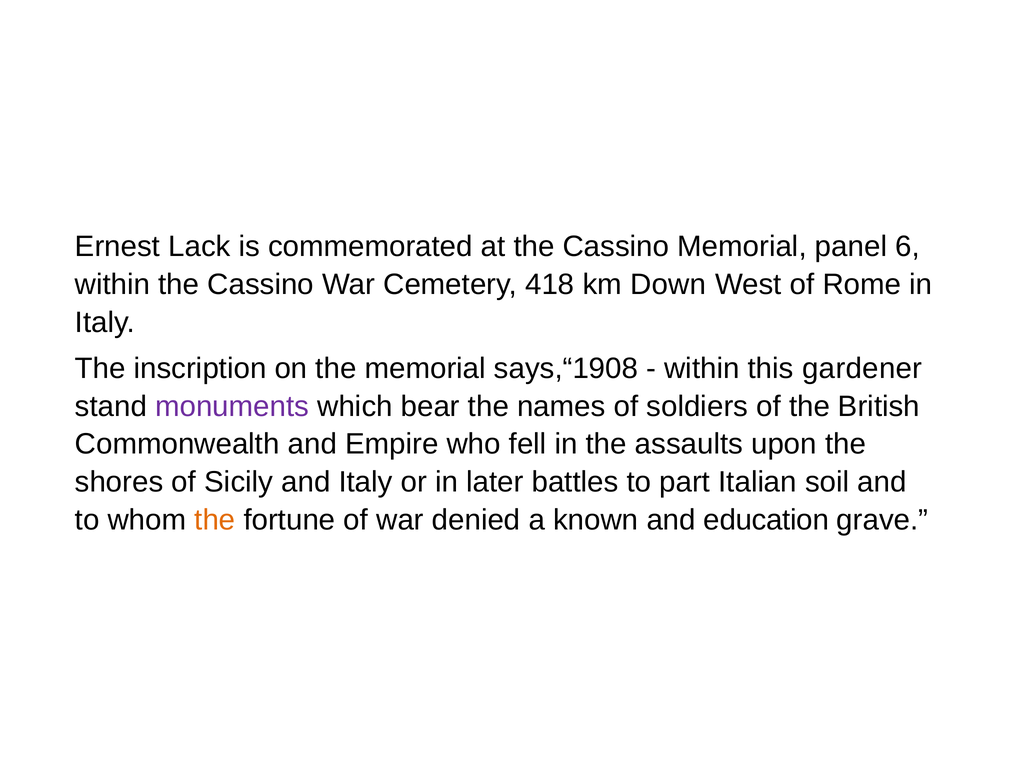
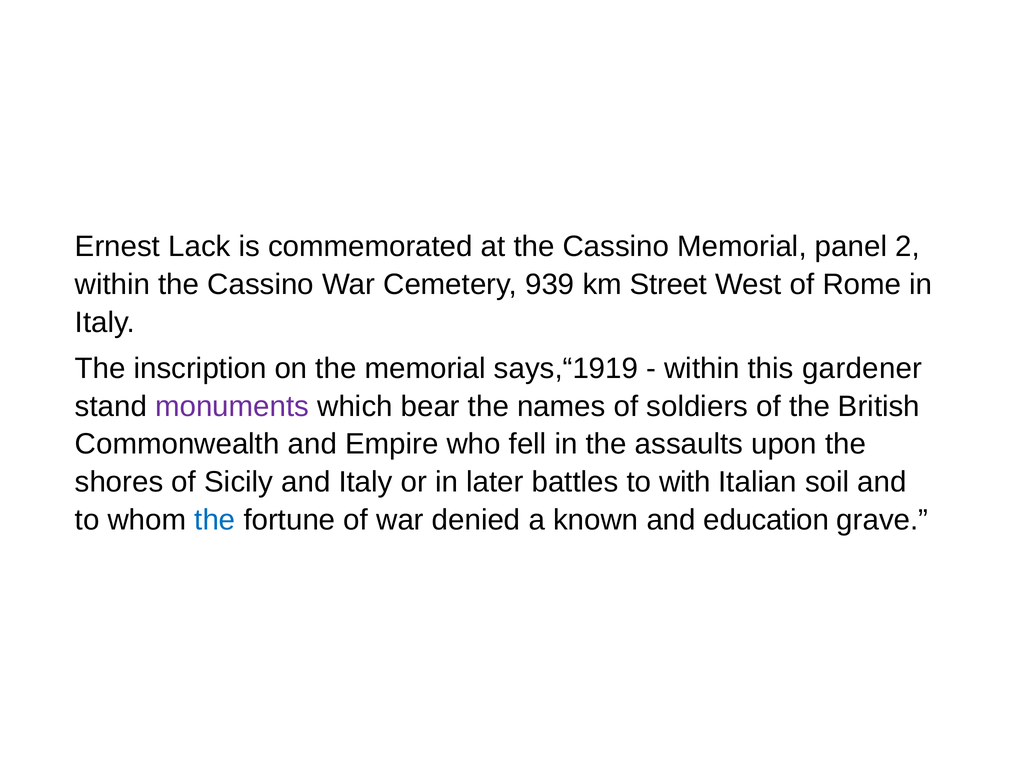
6: 6 -> 2
418: 418 -> 939
Down: Down -> Street
says,“1908: says,“1908 -> says,“1919
part: part -> with
the at (215, 520) colour: orange -> blue
